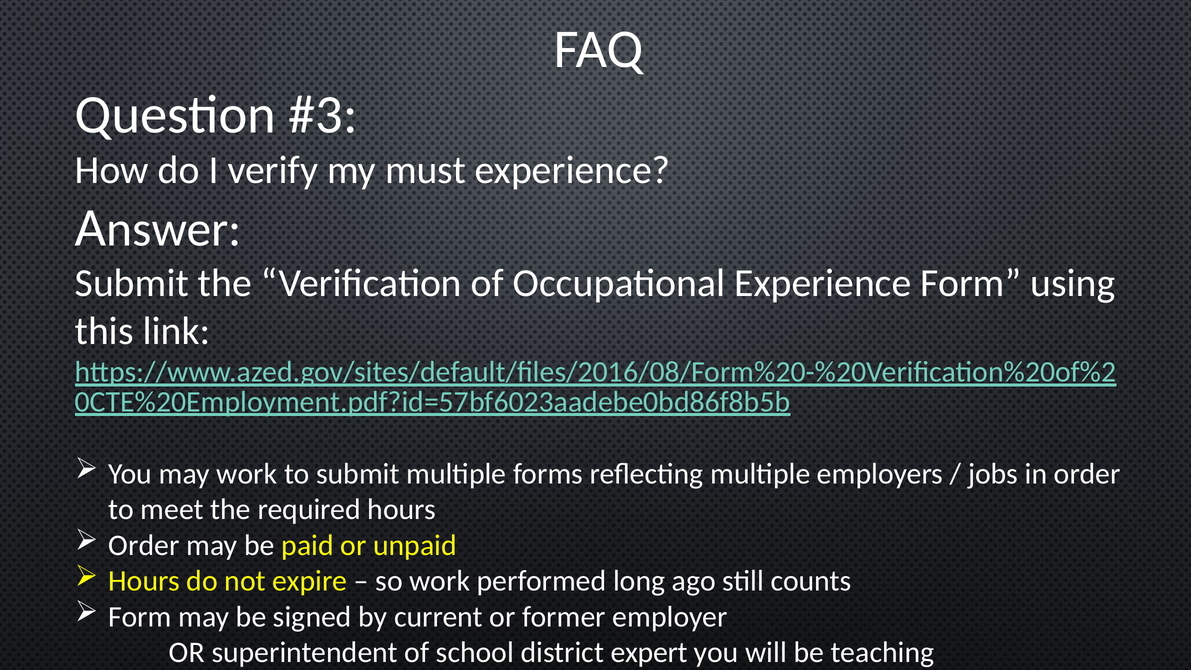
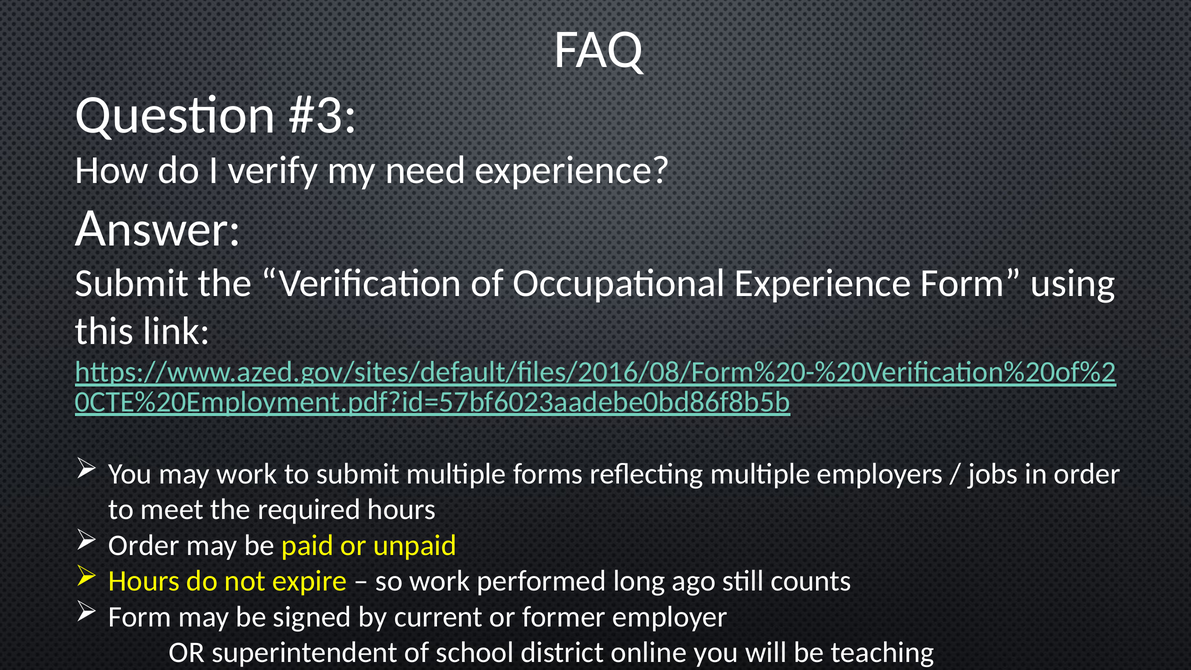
must: must -> need
expert: expert -> online
